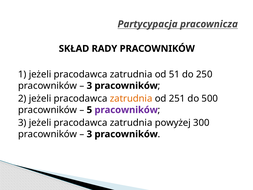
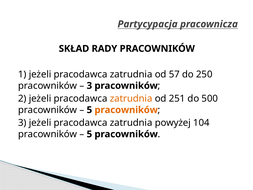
51: 51 -> 57
pracowników at (126, 110) colour: purple -> orange
300: 300 -> 104
3 at (89, 134): 3 -> 5
